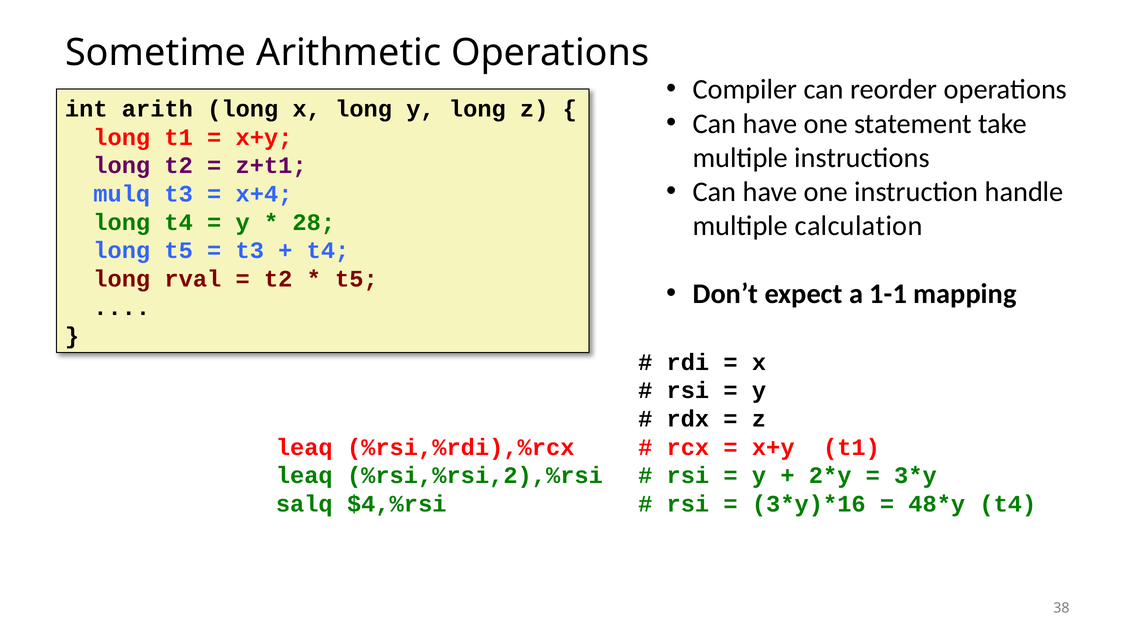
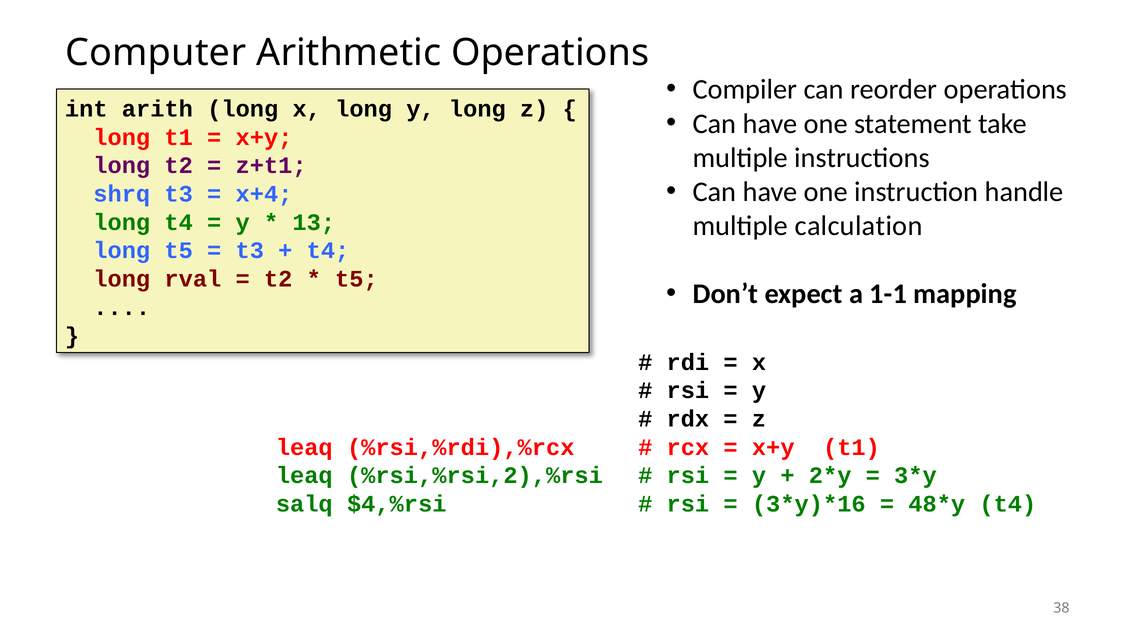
Sometime: Sometime -> Computer
mulq: mulq -> shrq
28: 28 -> 13
